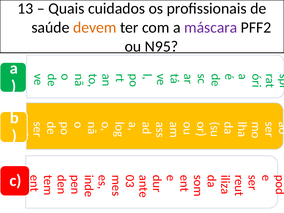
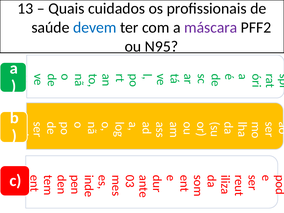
devem colour: orange -> blue
